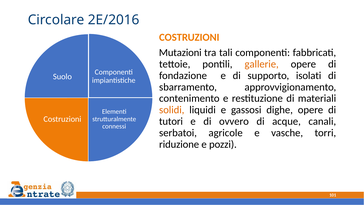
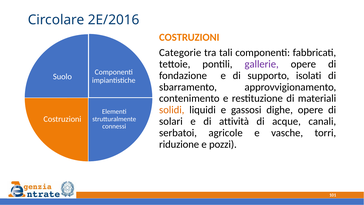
Mutazioni: Mutazioni -> Categorie
gallerie colour: orange -> purple
tutori: tutori -> solari
ovvero: ovvero -> attività
